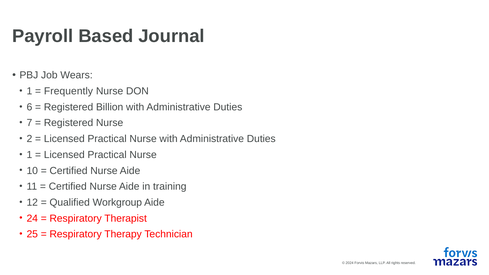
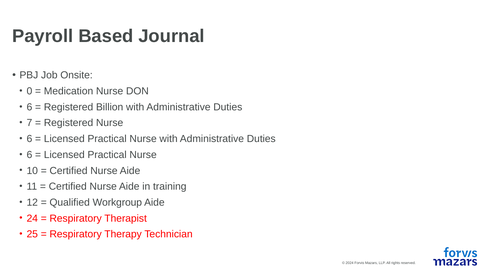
Wears: Wears -> Onsite
1 at (29, 91): 1 -> 0
Frequently: Frequently -> Medication
2 at (29, 139): 2 -> 6
1 at (29, 155): 1 -> 6
